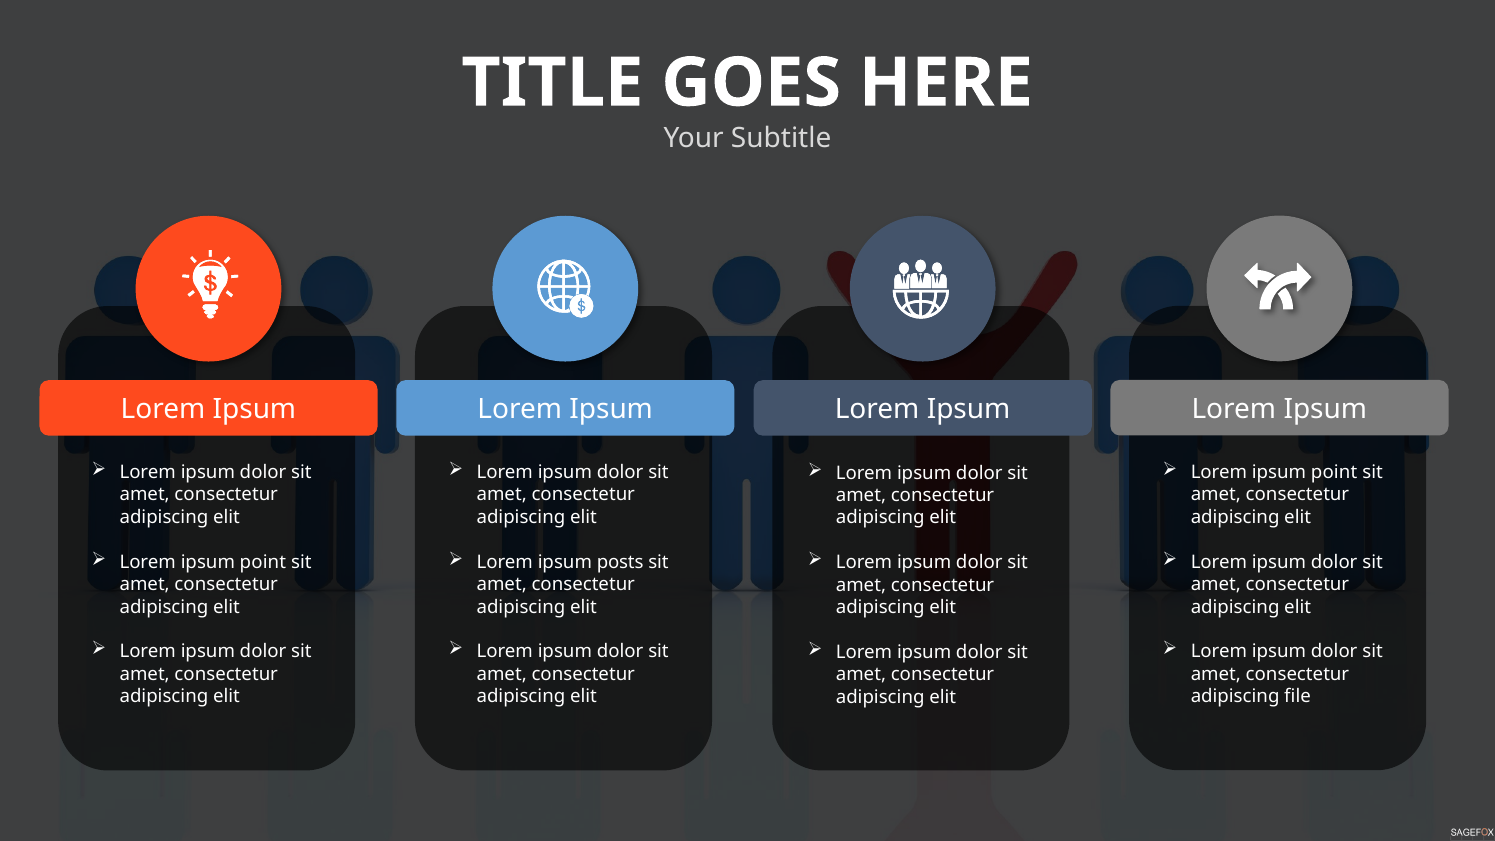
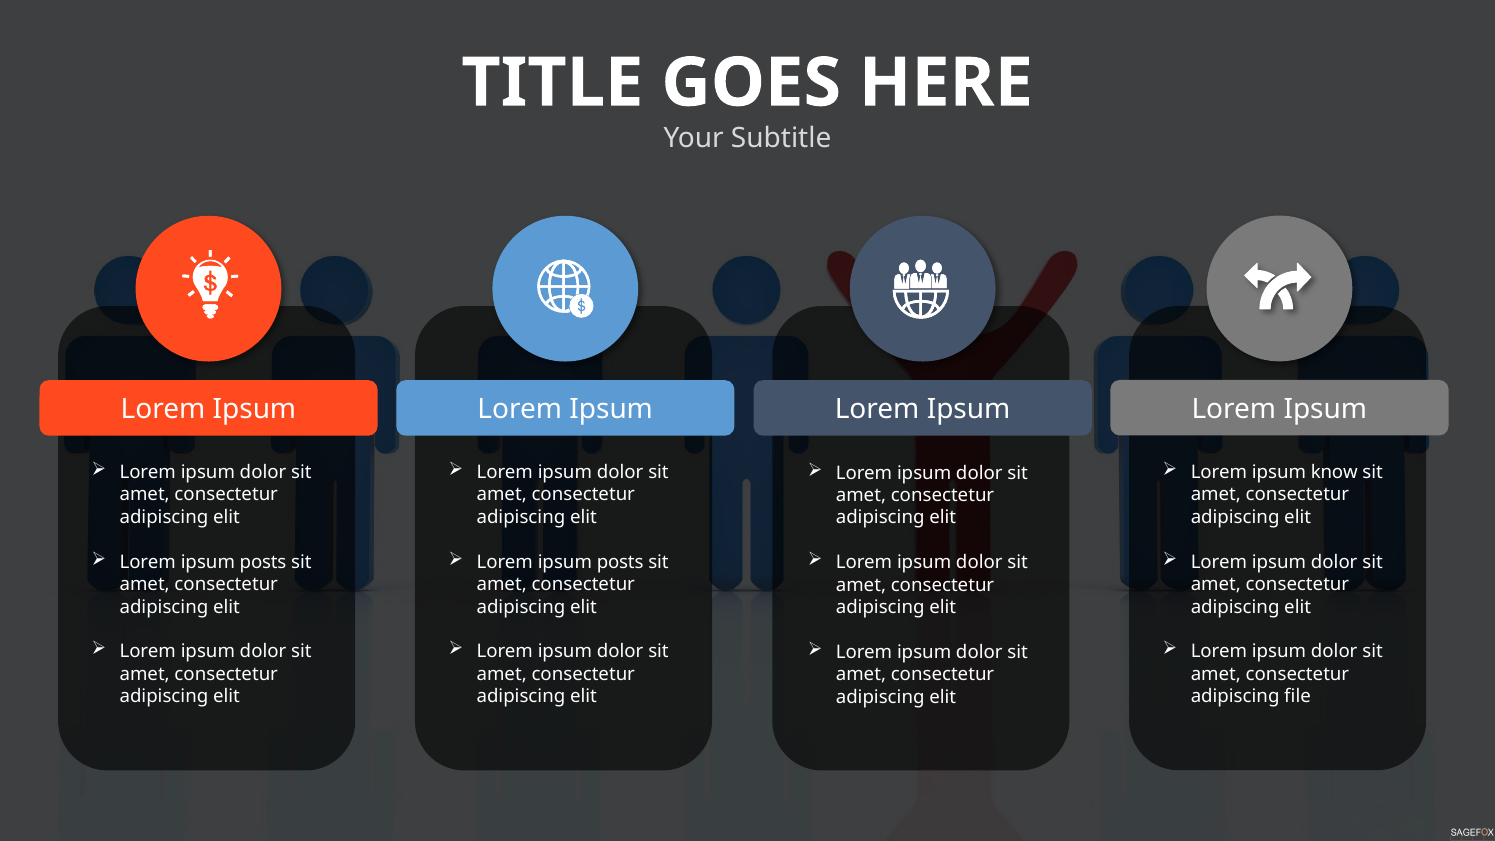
point at (1334, 472): point -> know
point at (263, 562): point -> posts
